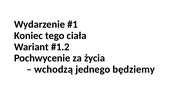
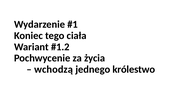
będziemy: będziemy -> królestwo
